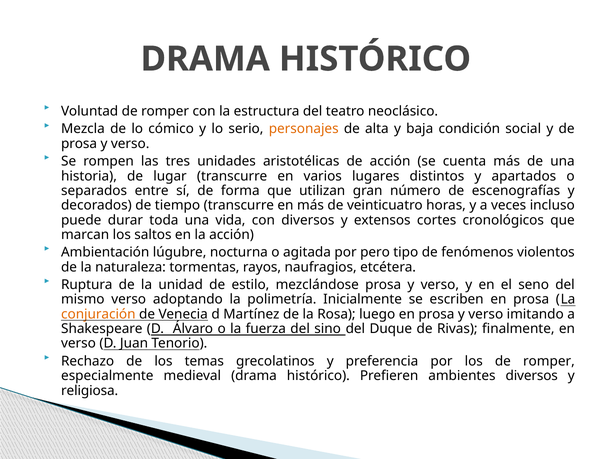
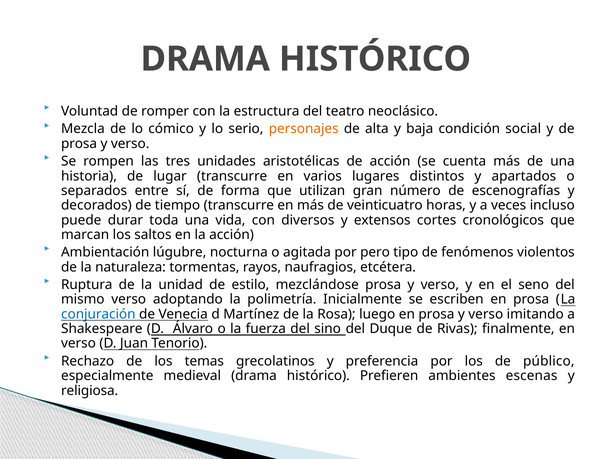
conjuración colour: orange -> blue
los de romper: romper -> público
ambientes diversos: diversos -> escenas
